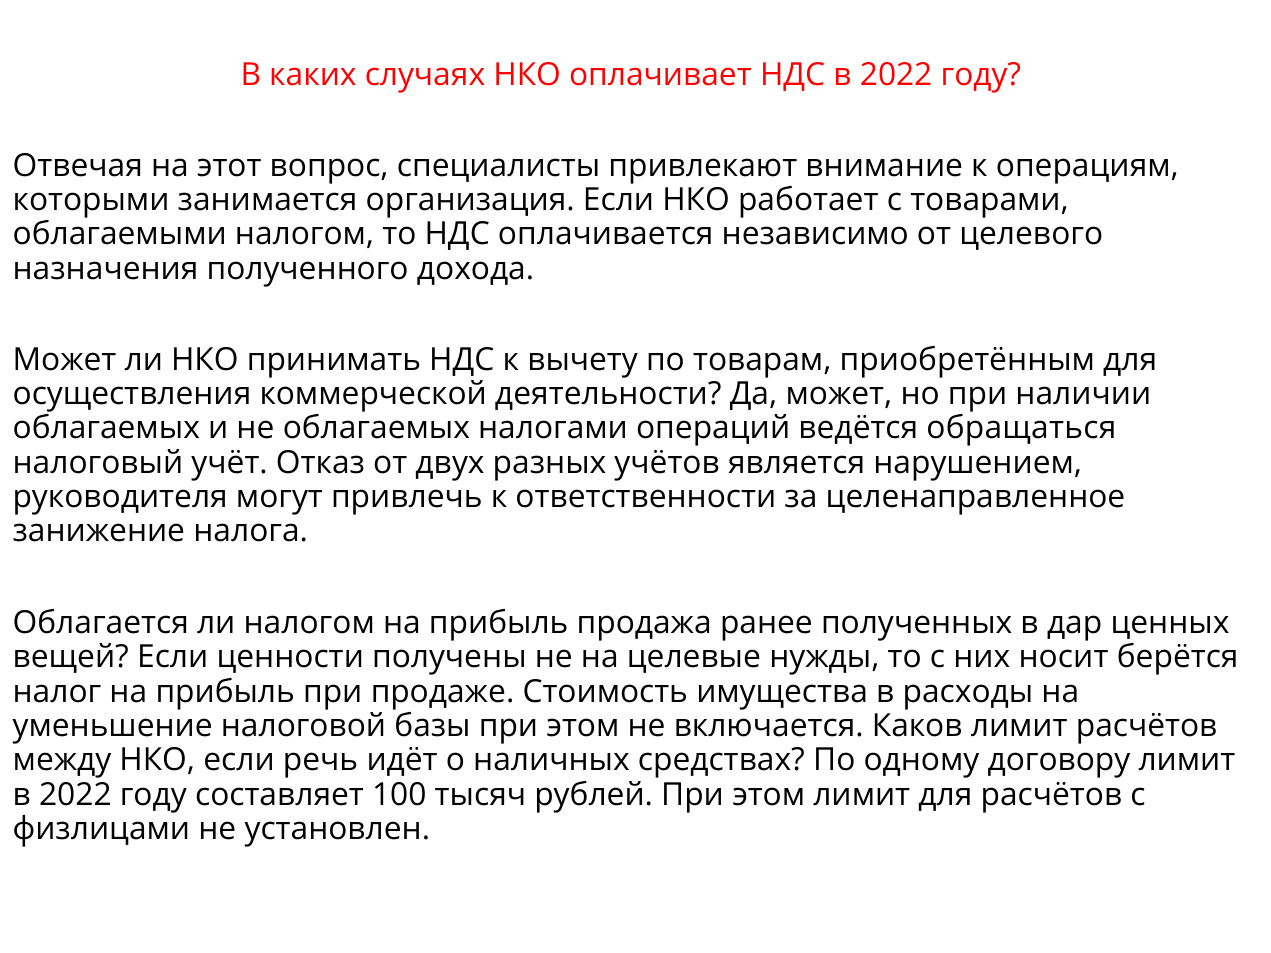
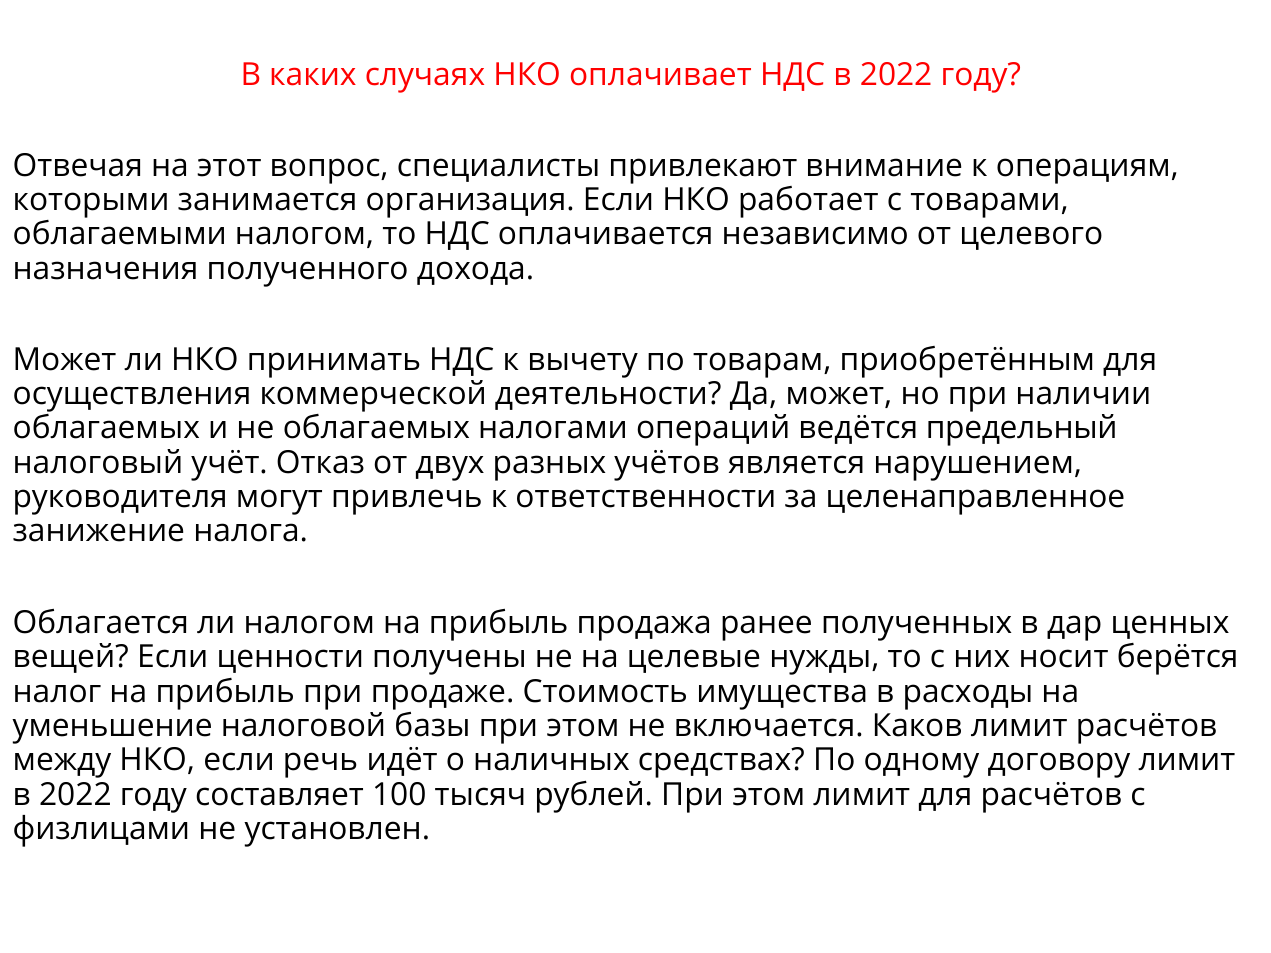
обращаться: обращаться -> предельный
